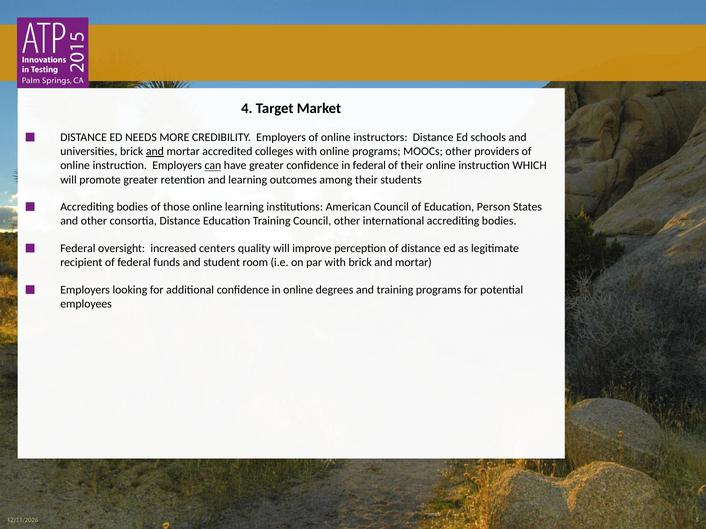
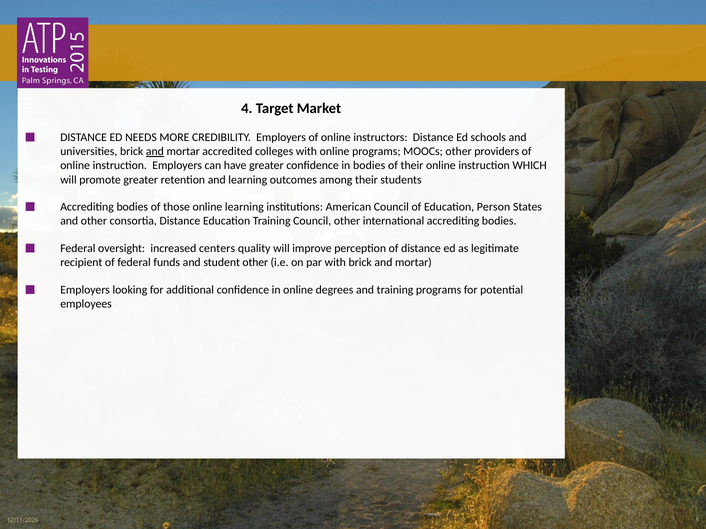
can underline: present -> none
in federal: federal -> bodies
student room: room -> other
